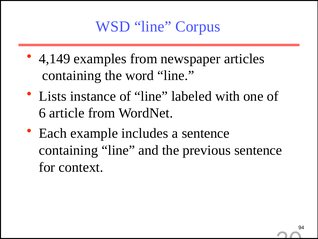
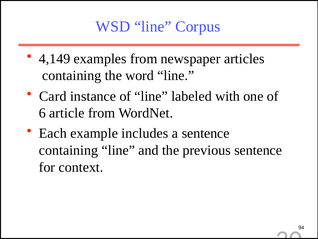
Lists: Lists -> Card
